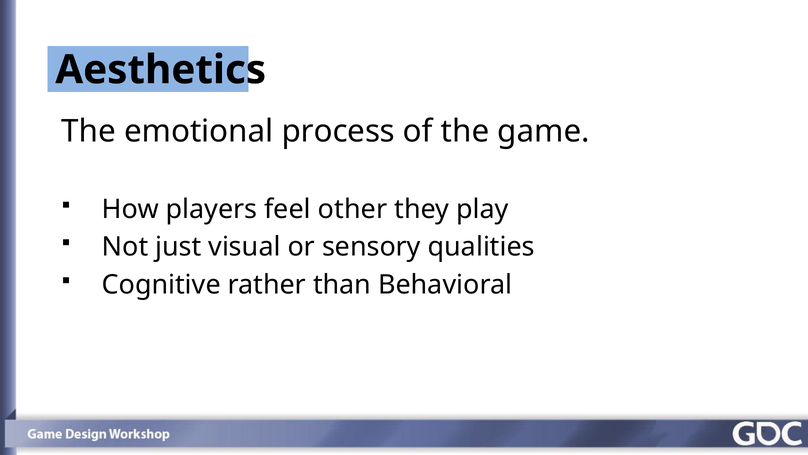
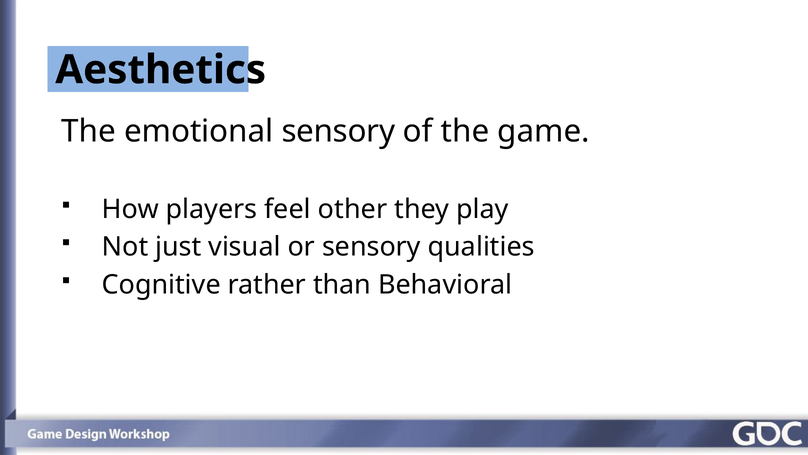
emotional process: process -> sensory
